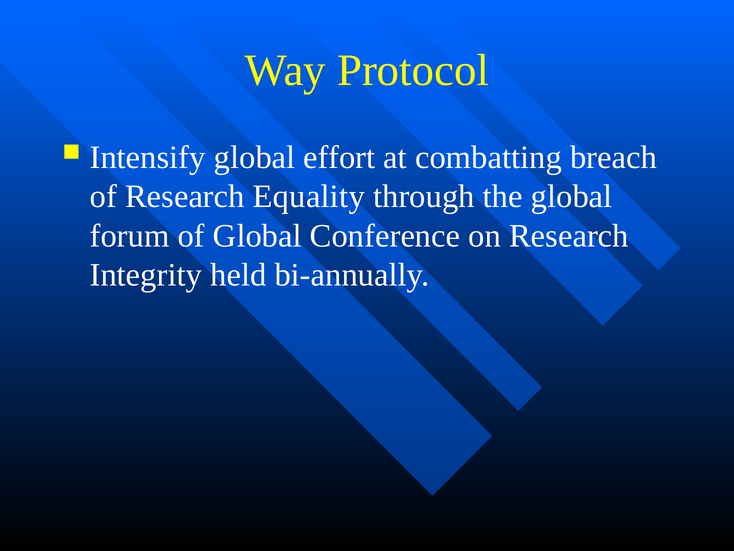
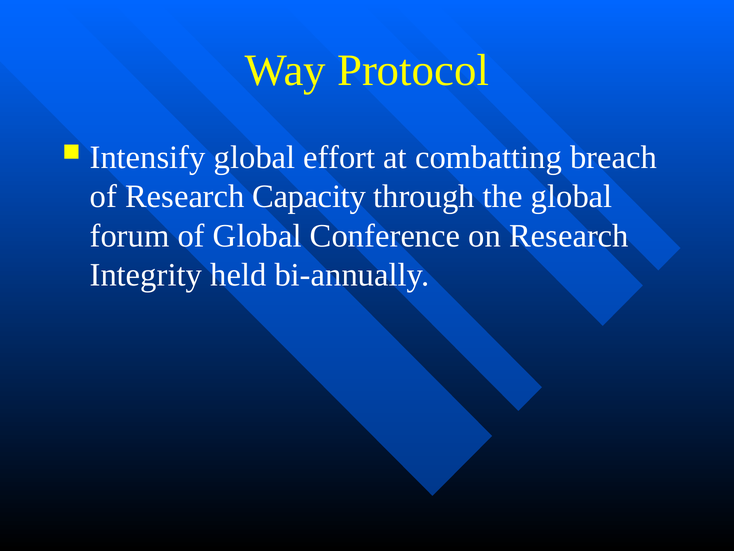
Equality: Equality -> Capacity
